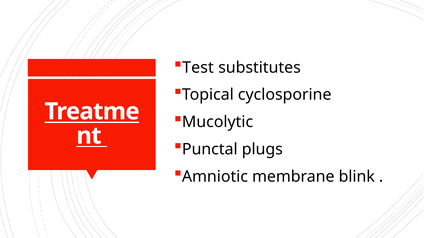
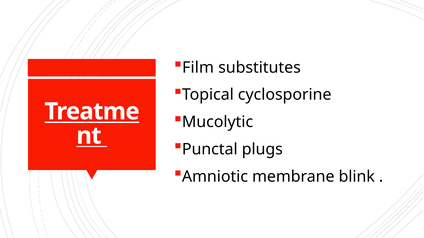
Test: Test -> Film
